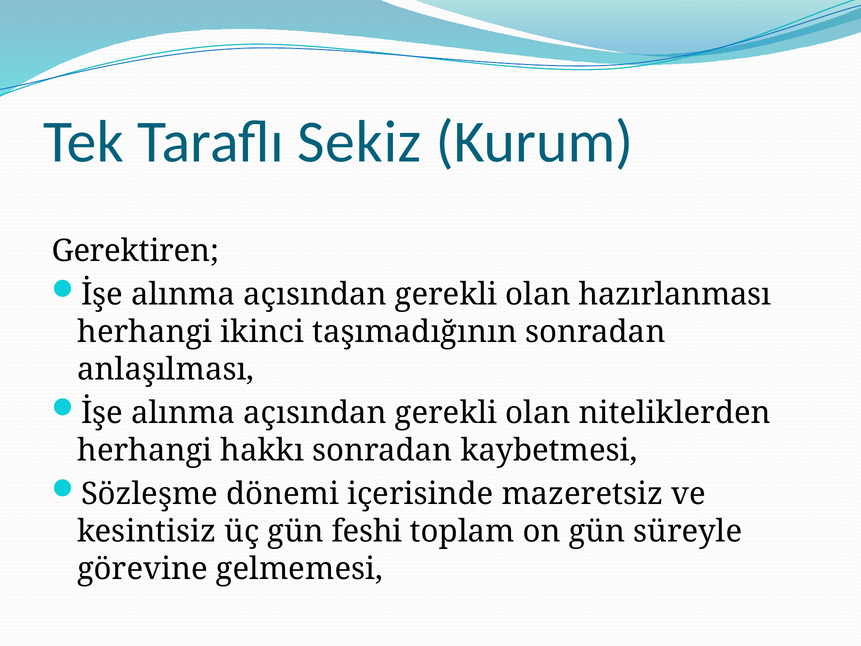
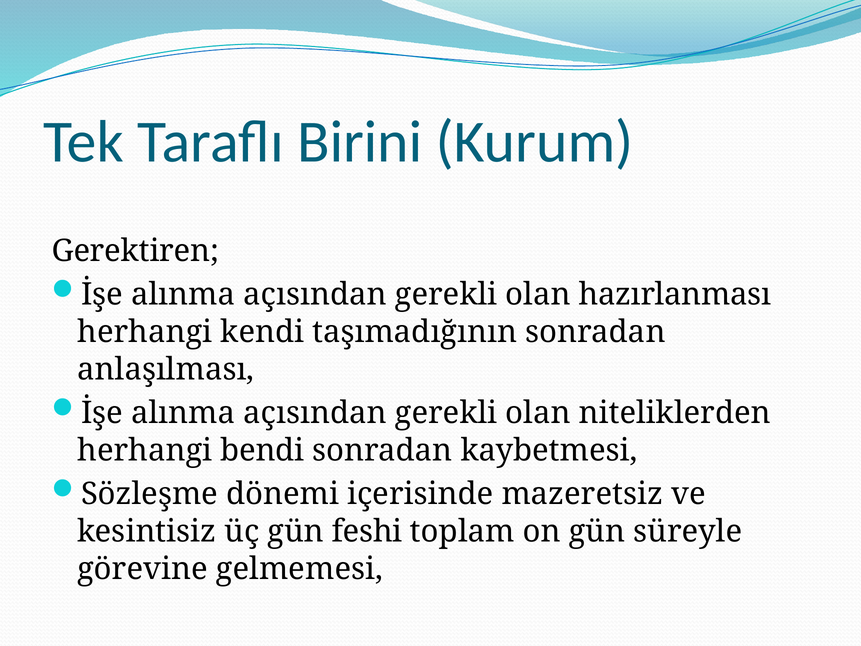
Sekiz: Sekiz -> Birini
ikinci: ikinci -> kendi
hakkı: hakkı -> bendi
